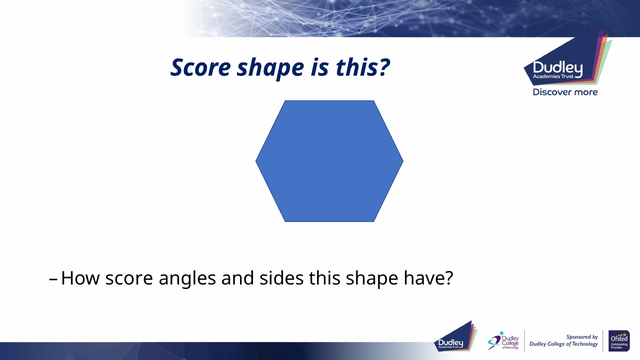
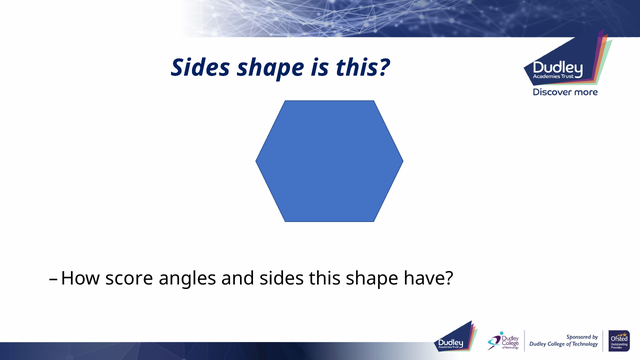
Score at (201, 68): Score -> Sides
